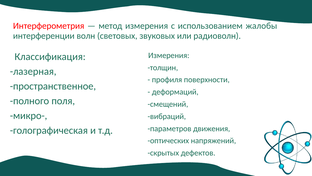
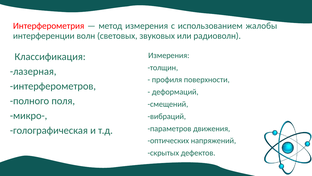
пространственное: пространственное -> интерферометров
